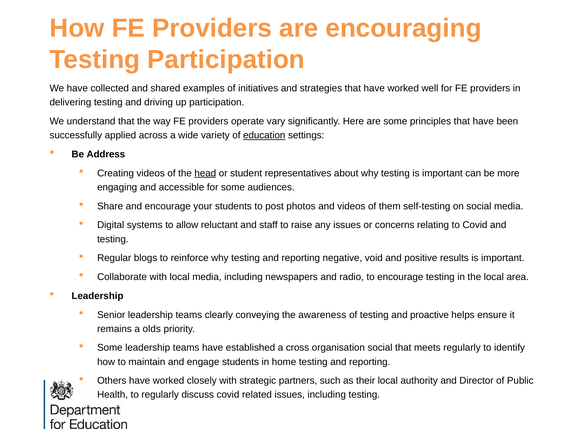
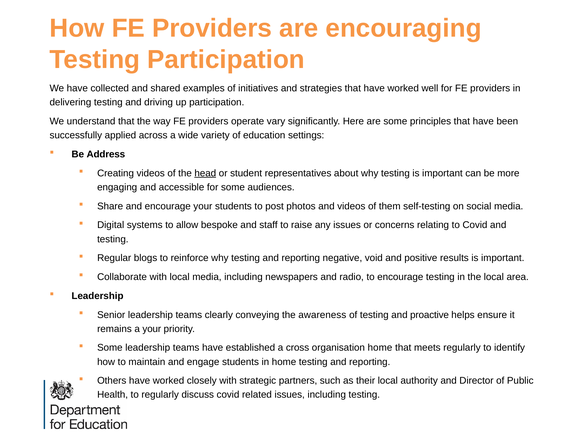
education underline: present -> none
reluctant: reluctant -> bespoke
a olds: olds -> your
organisation social: social -> home
